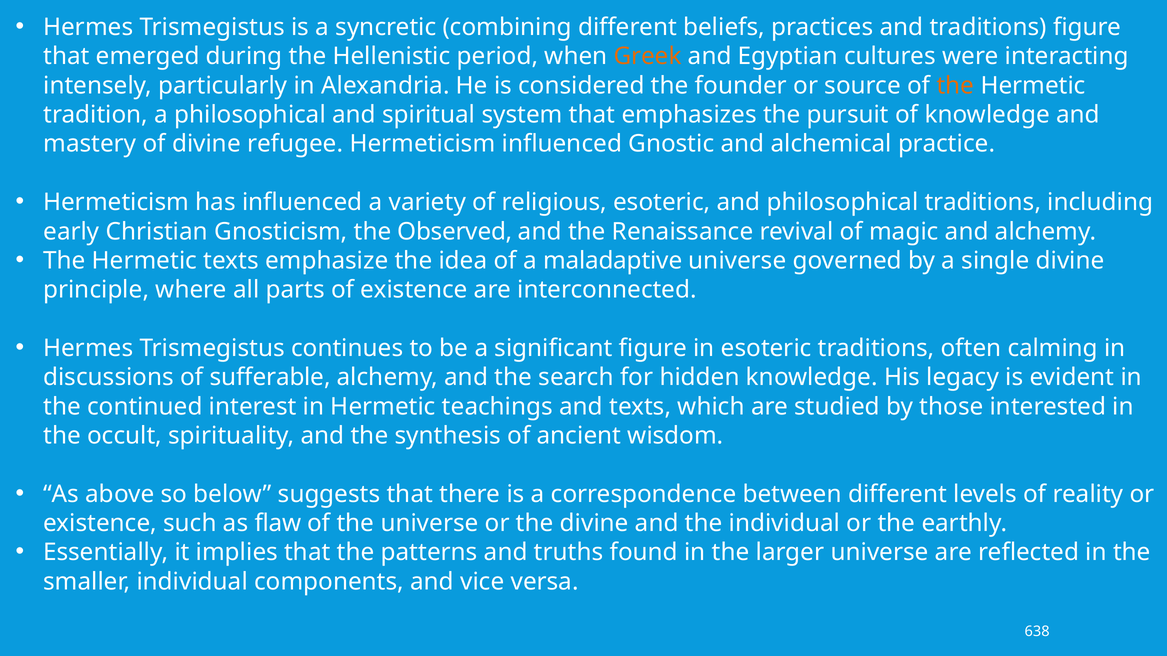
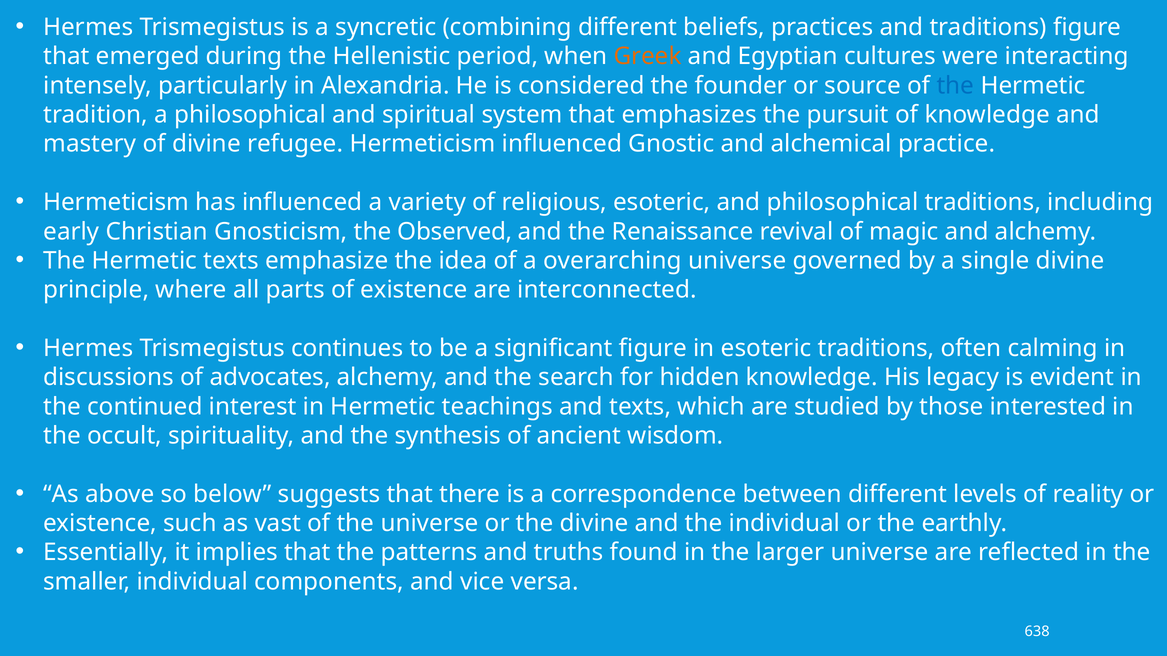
the at (955, 86) colour: orange -> blue
maladaptive: maladaptive -> overarching
sufferable: sufferable -> advocates
flaw: flaw -> vast
